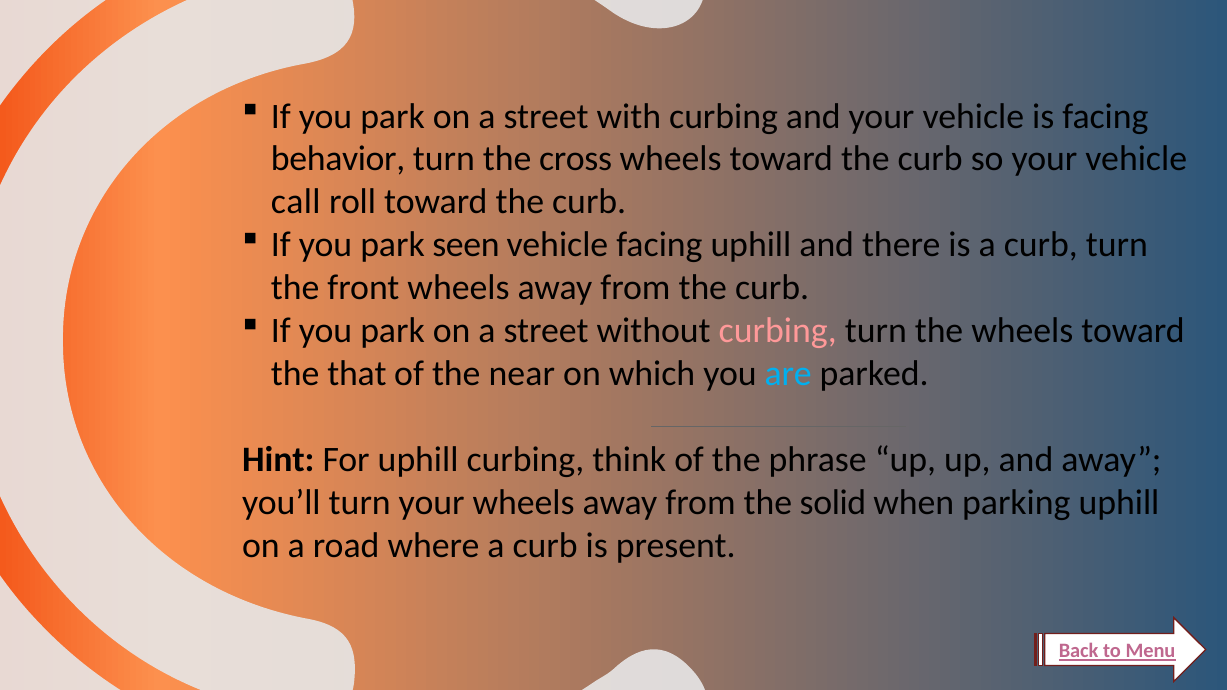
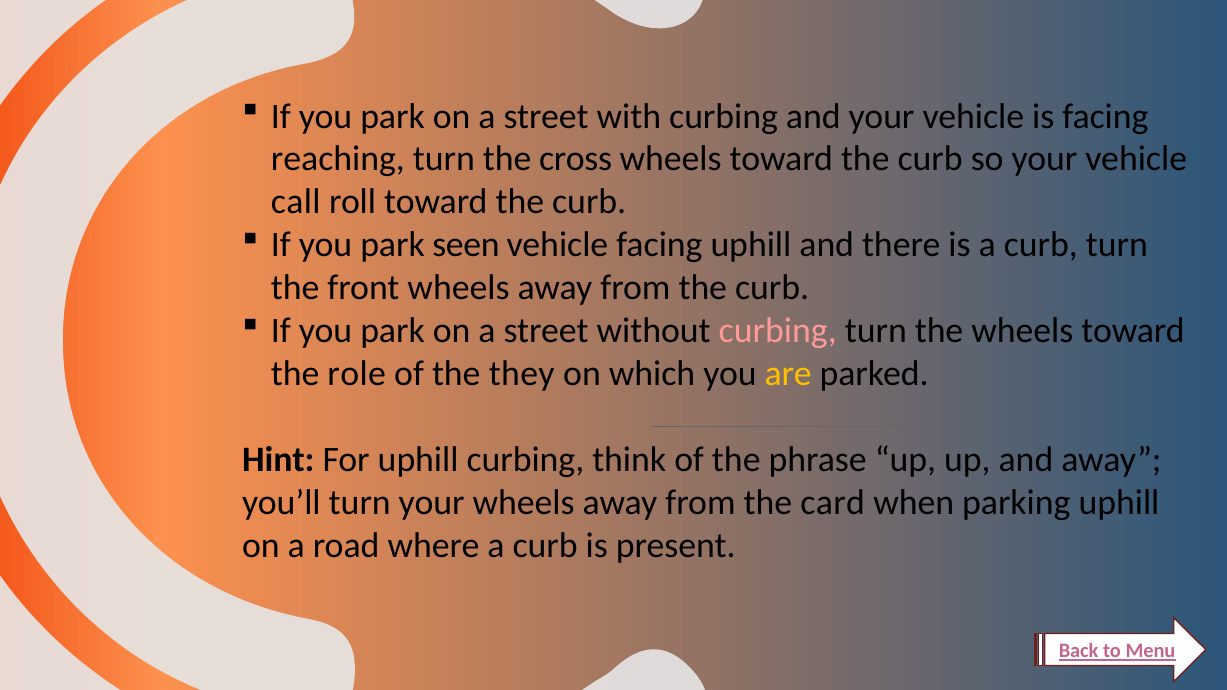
behavior: behavior -> reaching
that: that -> role
near: near -> they
are colour: light blue -> yellow
solid: solid -> card
